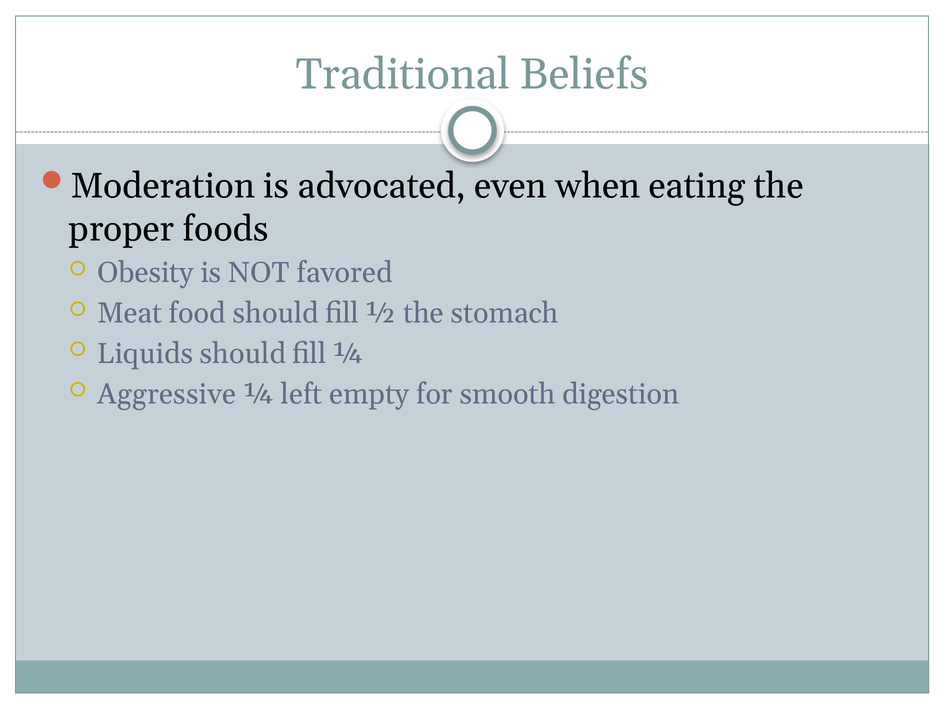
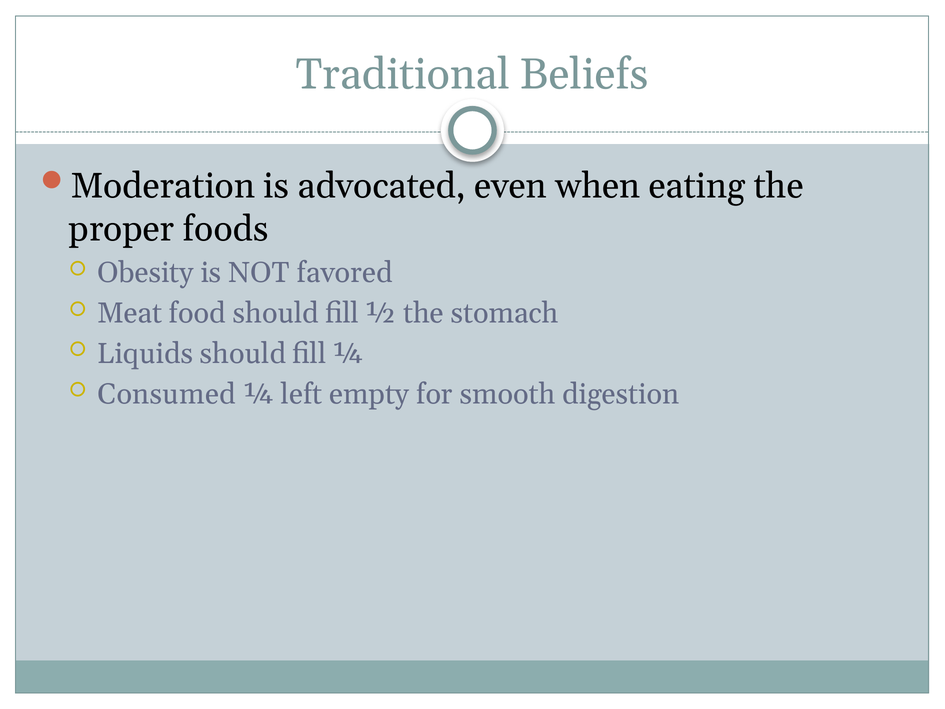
Aggressive: Aggressive -> Consumed
